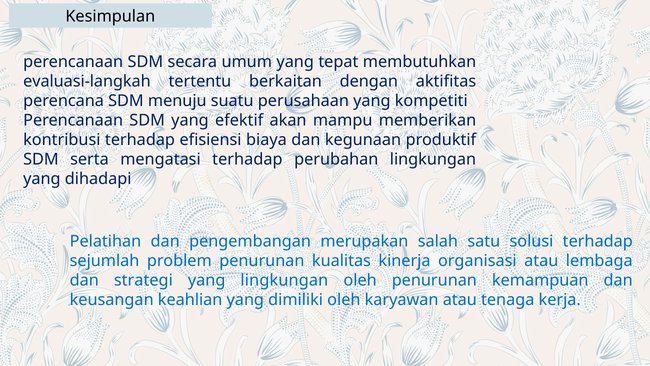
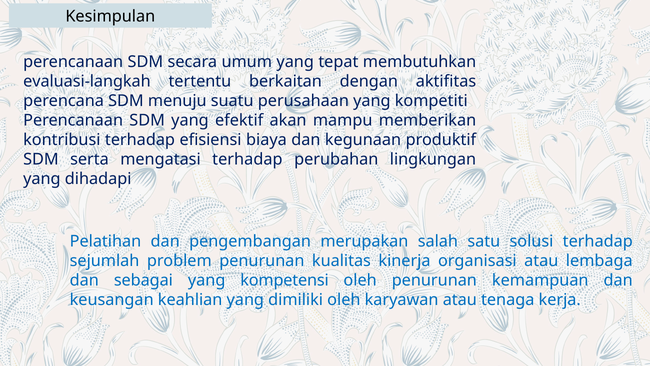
strategi: strategi -> sebagai
yang lingkungan: lingkungan -> kompetensi
